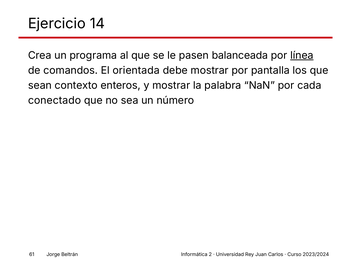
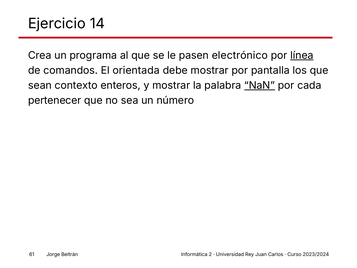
balanceada: balanceada -> electrónico
NaN underline: none -> present
conectado: conectado -> pertenecer
